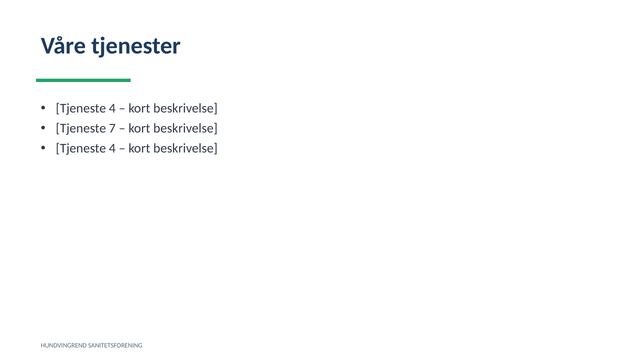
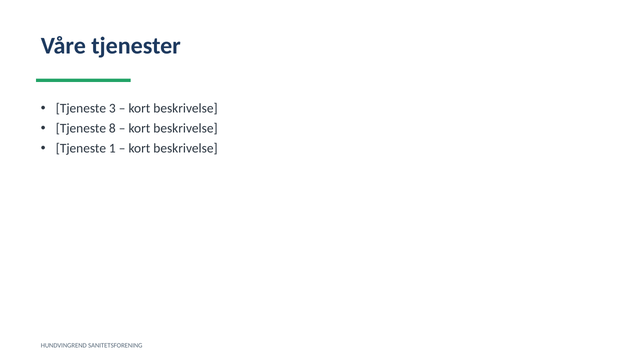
4 at (112, 109): 4 -> 3
7: 7 -> 8
4 at (112, 149): 4 -> 1
